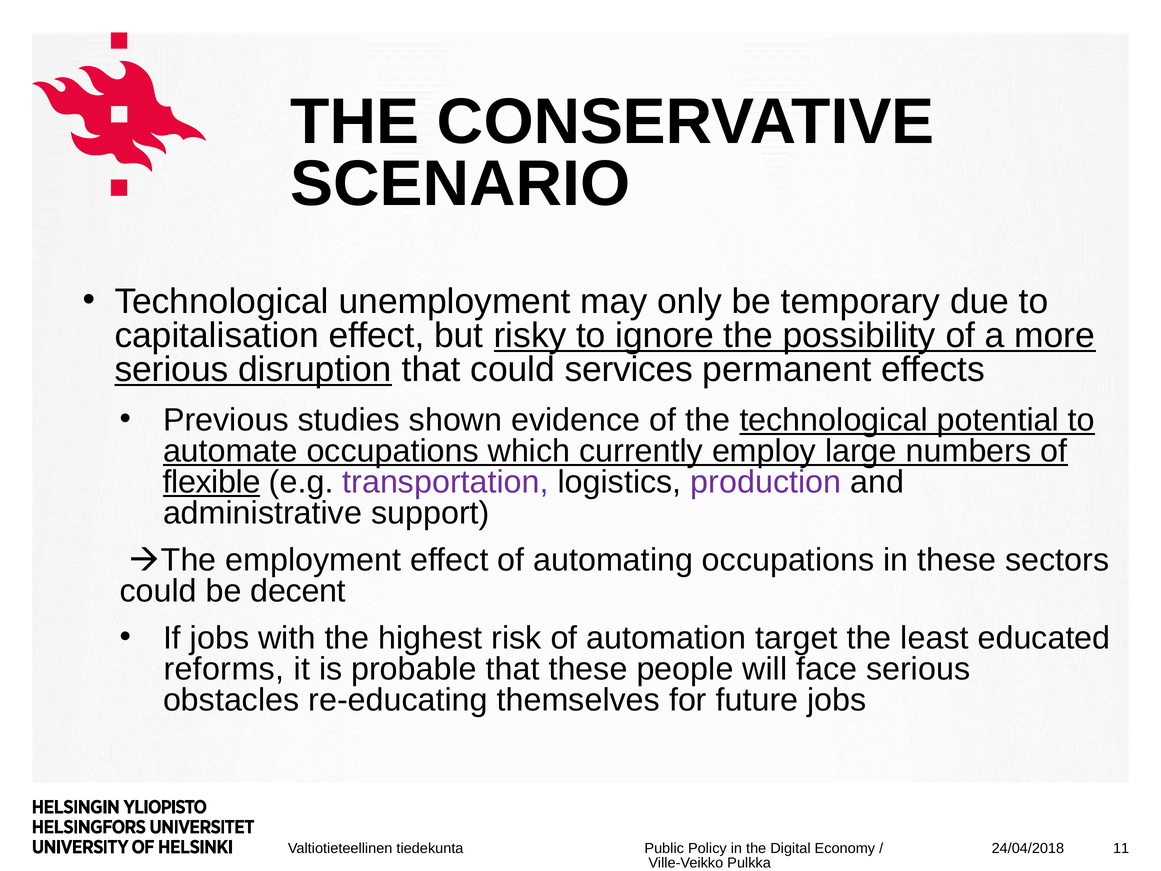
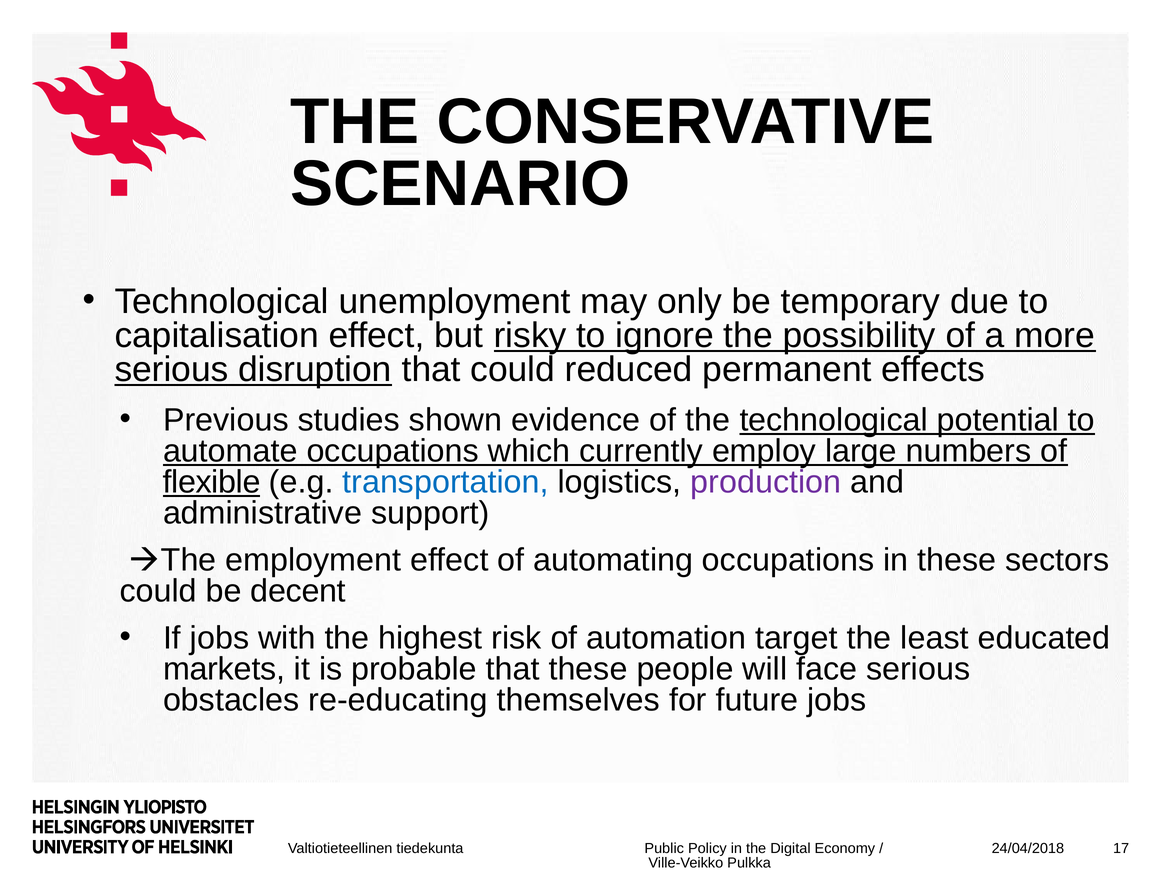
services: services -> reduced
transportation colour: purple -> blue
reforms: reforms -> markets
11: 11 -> 17
